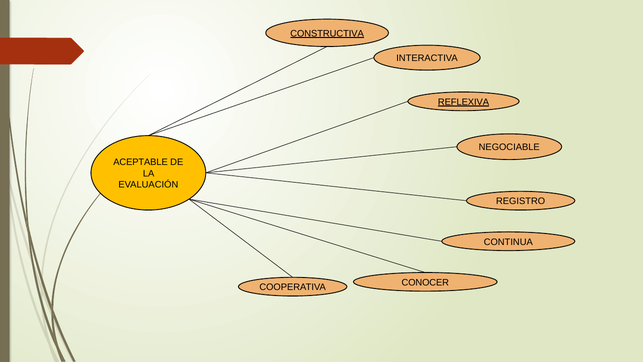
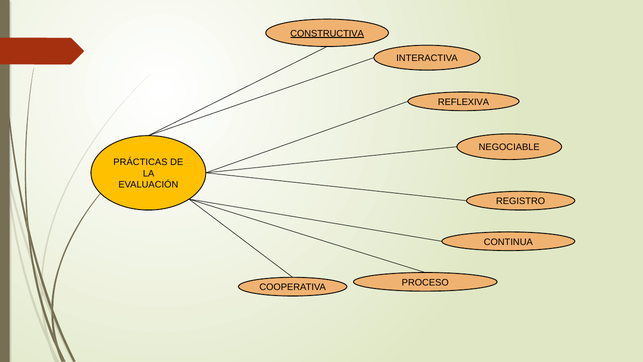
REFLEXIVA underline: present -> none
ACEPTABLE: ACEPTABLE -> PRÁCTICAS
CONOCER: CONOCER -> PROCESO
